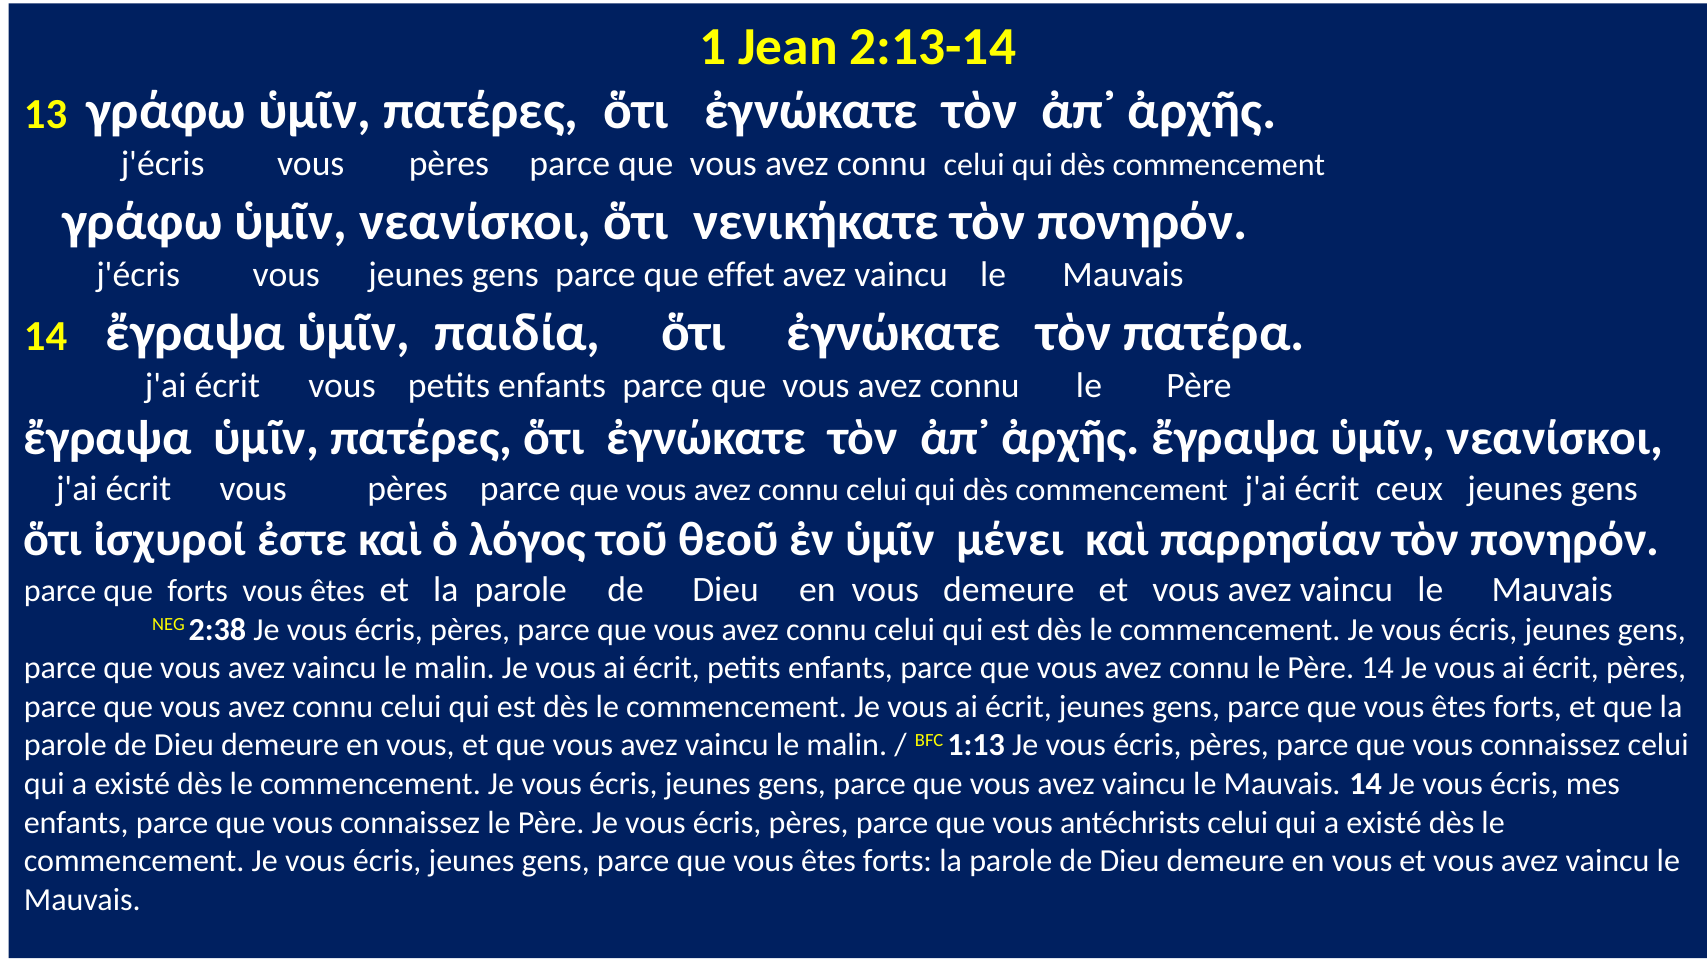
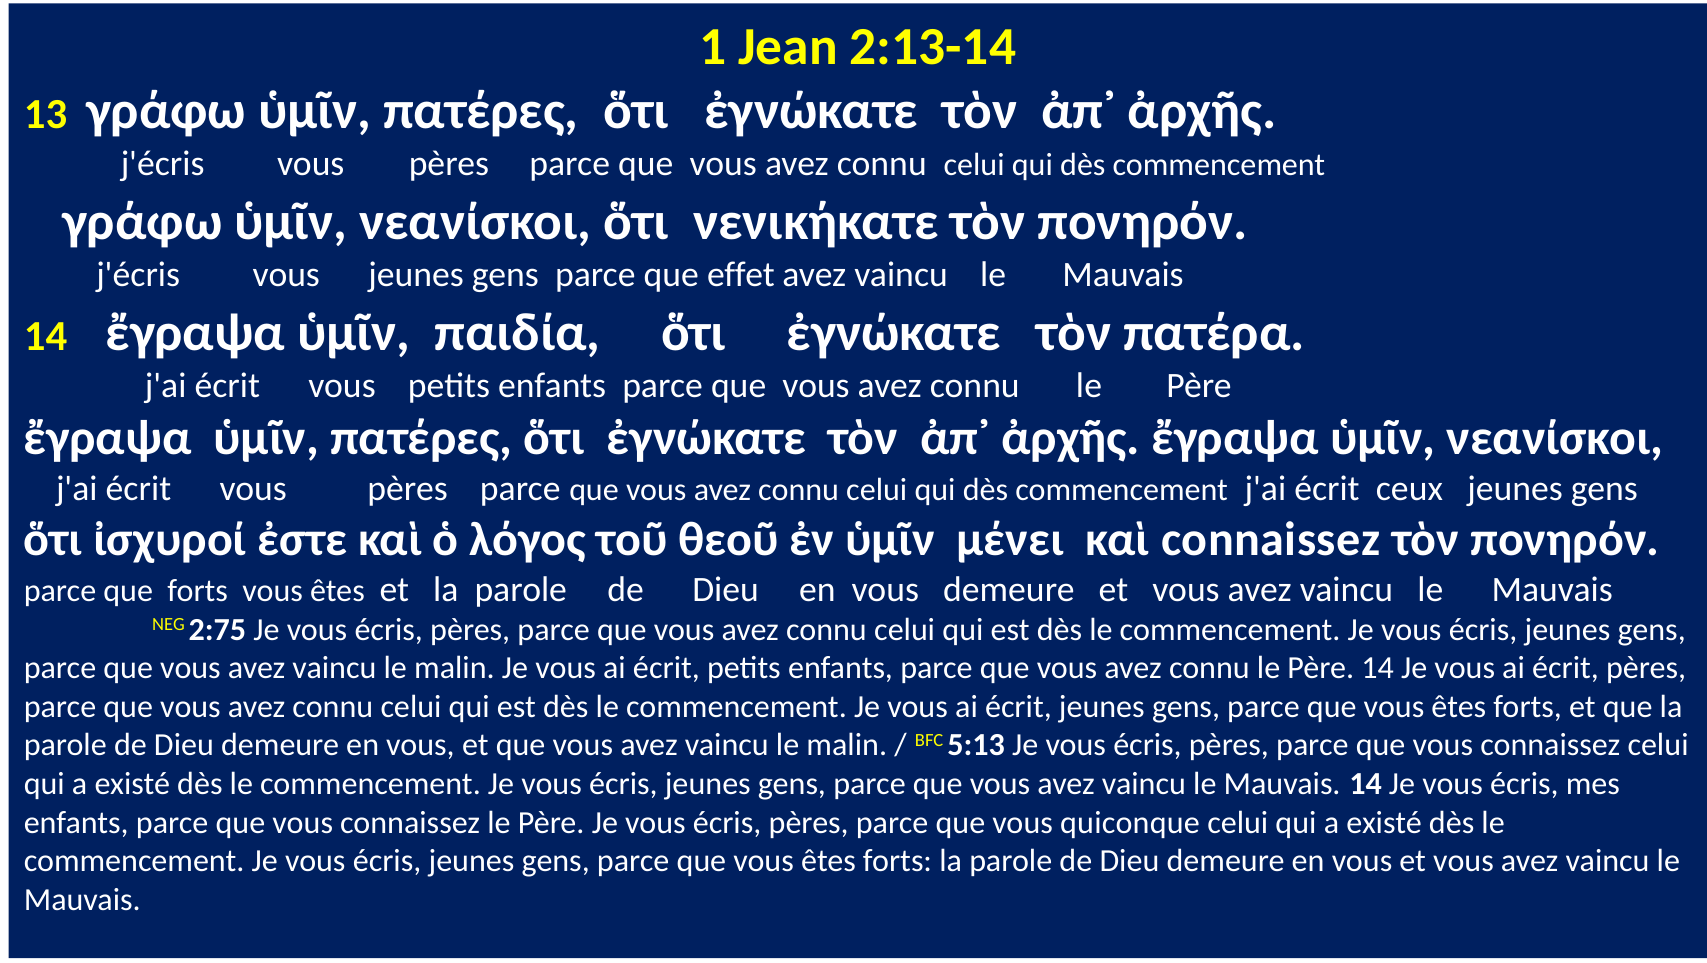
καὶ παρρησίαν: παρρησίαν -> connaissez
2:38: 2:38 -> 2:75
1:13: 1:13 -> 5:13
antéchrists: antéchrists -> quiconque
